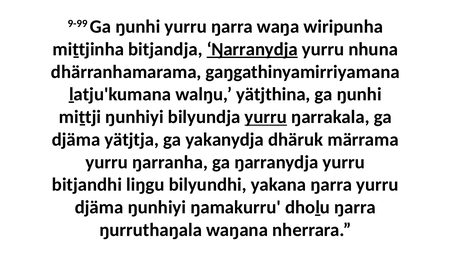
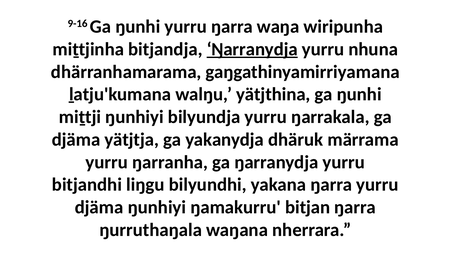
9-99: 9-99 -> 9-16
yurru at (266, 117) underline: present -> none
dhoḻu: dhoḻu -> bitjan
